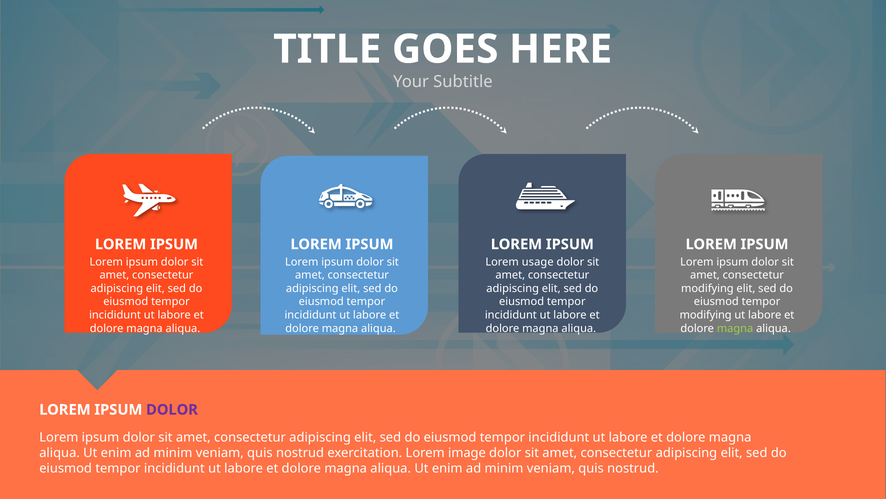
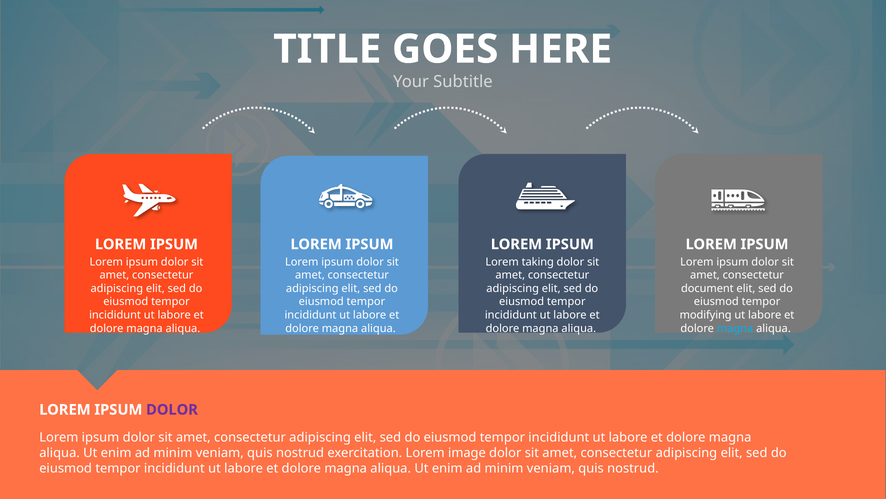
usage: usage -> taking
modifying at (707, 288): modifying -> document
magna at (735, 328) colour: light green -> light blue
